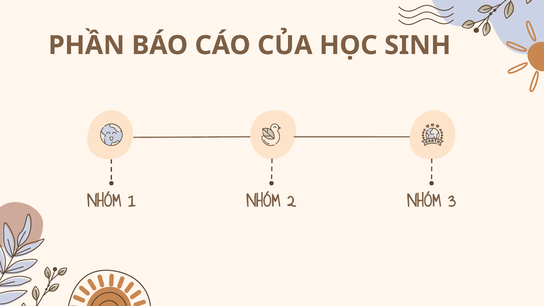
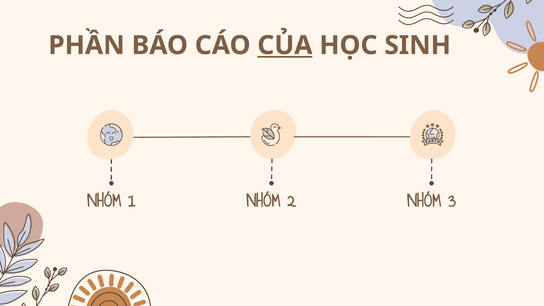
CỦA underline: none -> present
